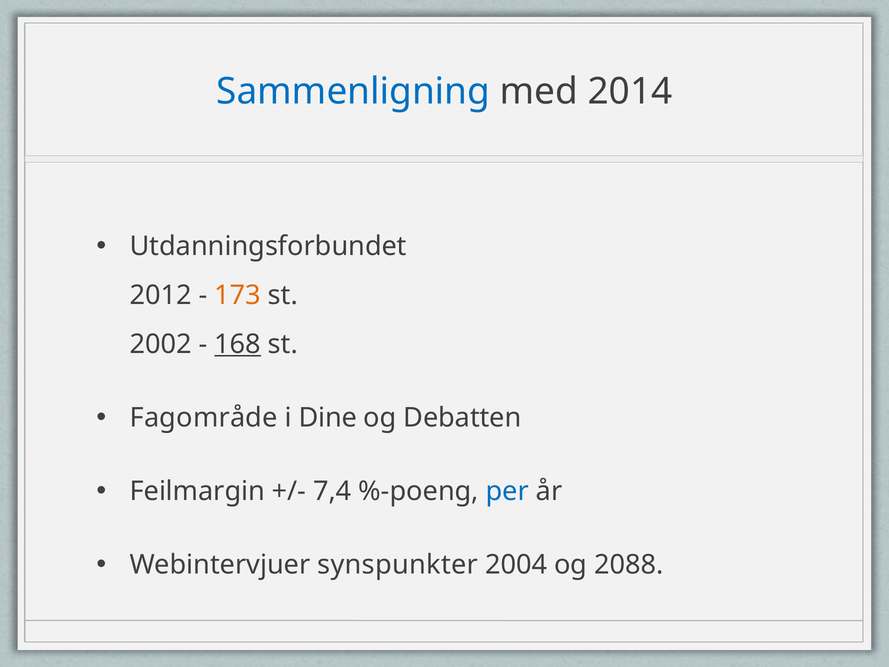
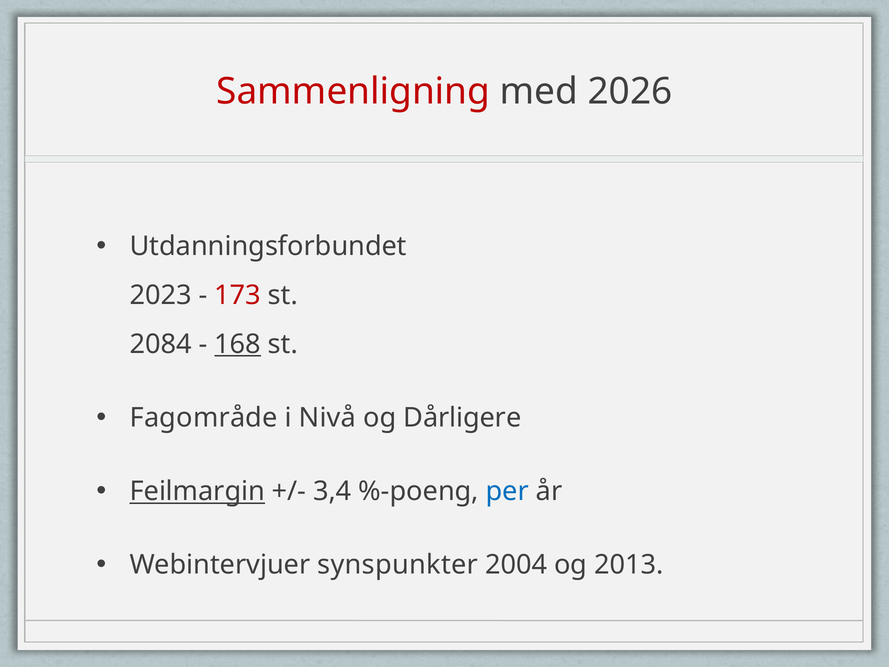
Sammenligning colour: blue -> red
2014: 2014 -> 2026
2012: 2012 -> 2023
173 colour: orange -> red
2002: 2002 -> 2084
Dine: Dine -> Nivå
Debatten: Debatten -> Dårligere
Feilmargin underline: none -> present
7,4: 7,4 -> 3,4
2088: 2088 -> 2013
